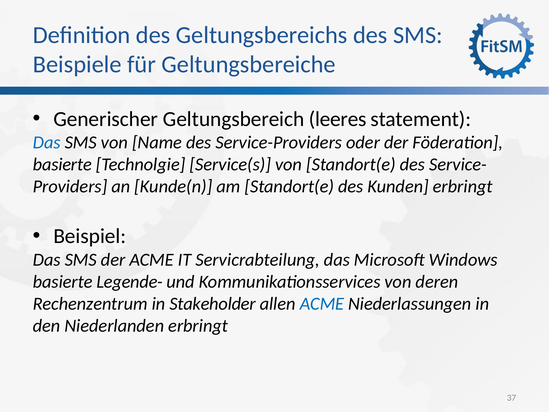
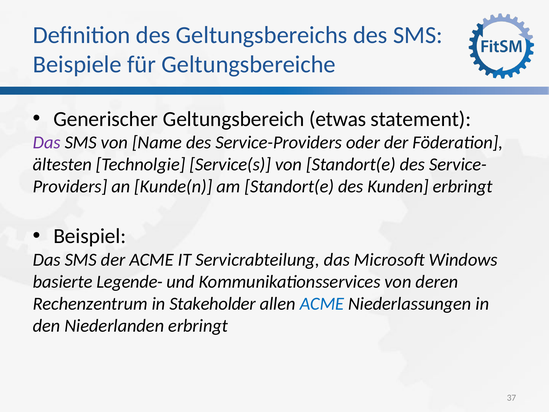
leeres: leeres -> etwas
Das at (47, 142) colour: blue -> purple
basierte at (62, 164): basierte -> ältesten
